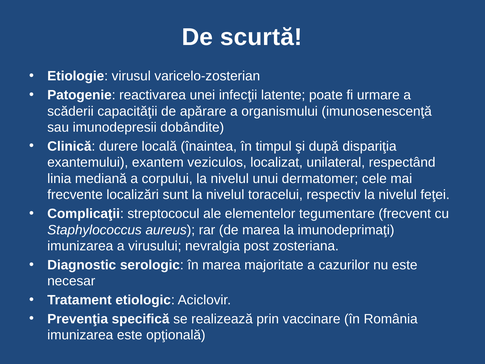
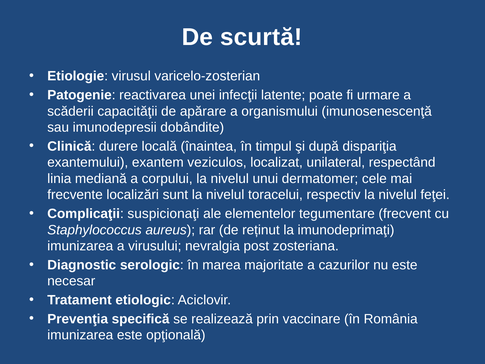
streptococul: streptococul -> suspicionaţi
de marea: marea -> reținut
